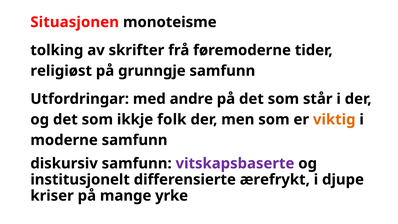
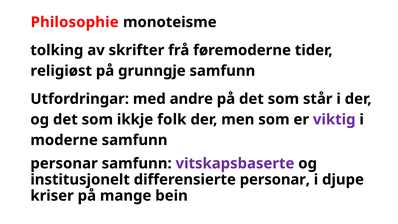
Situasjonen: Situasjonen -> Philosophie
viktig colour: orange -> purple
diskursiv at (64, 163): diskursiv -> personar
differensierte ærefrykt: ærefrykt -> personar
yrke: yrke -> bein
